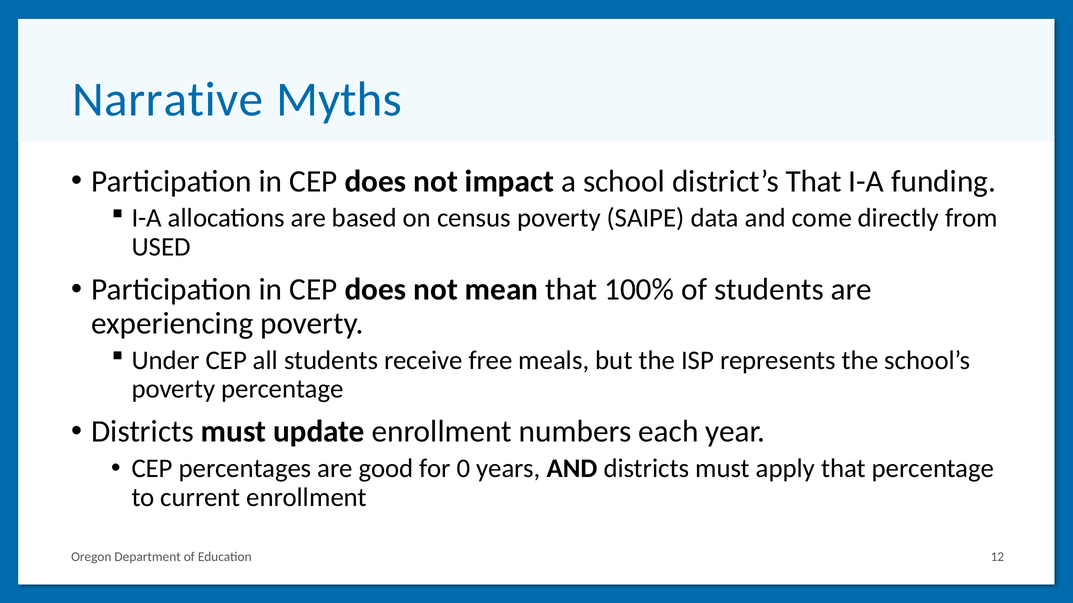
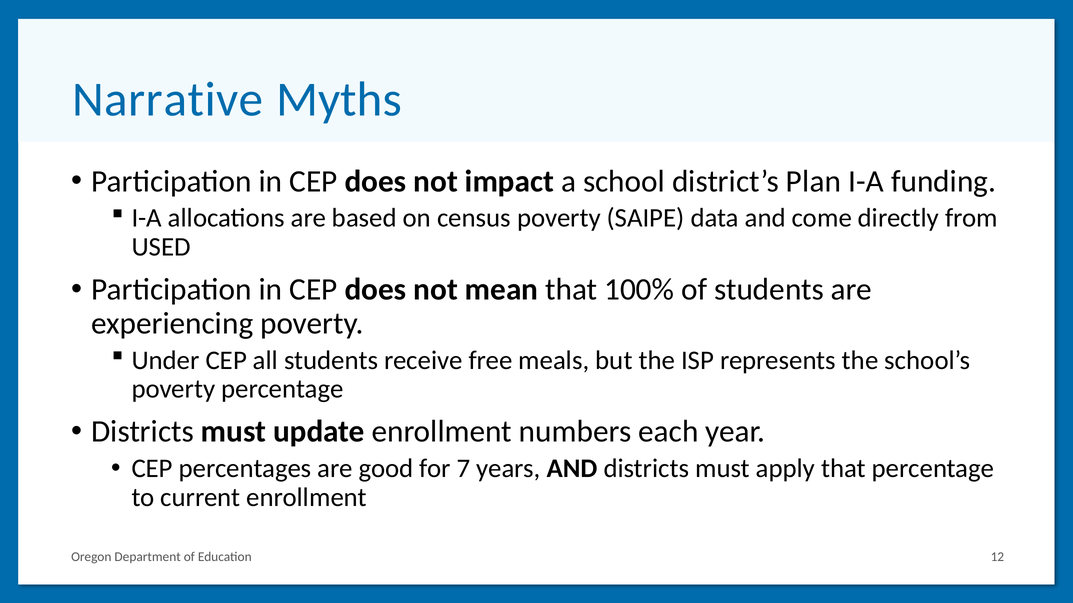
district’s That: That -> Plan
0: 0 -> 7
